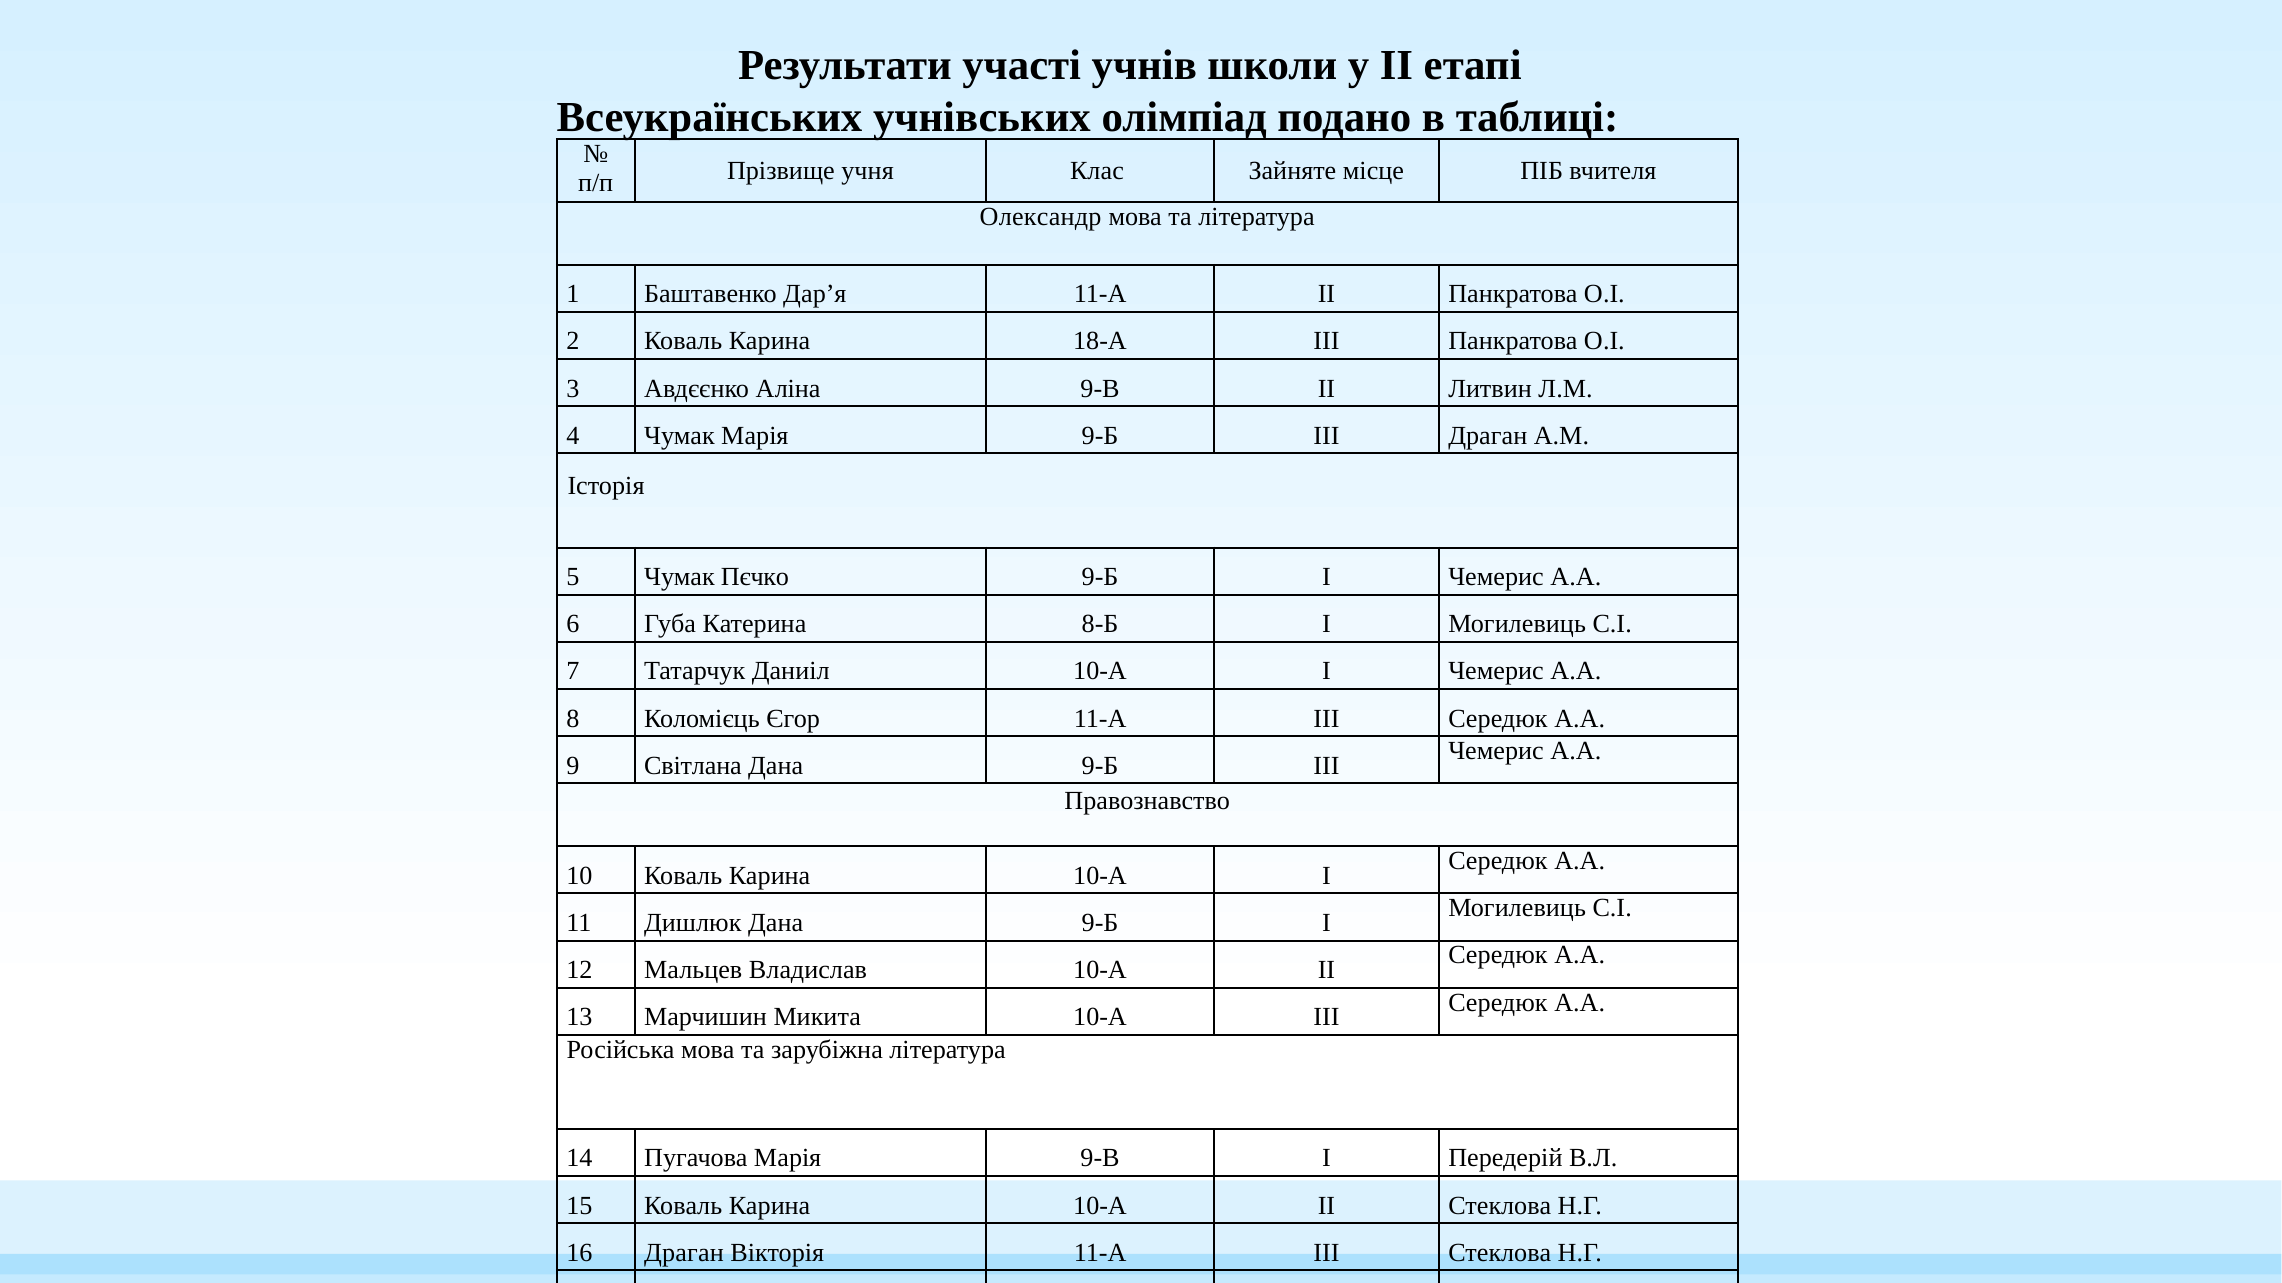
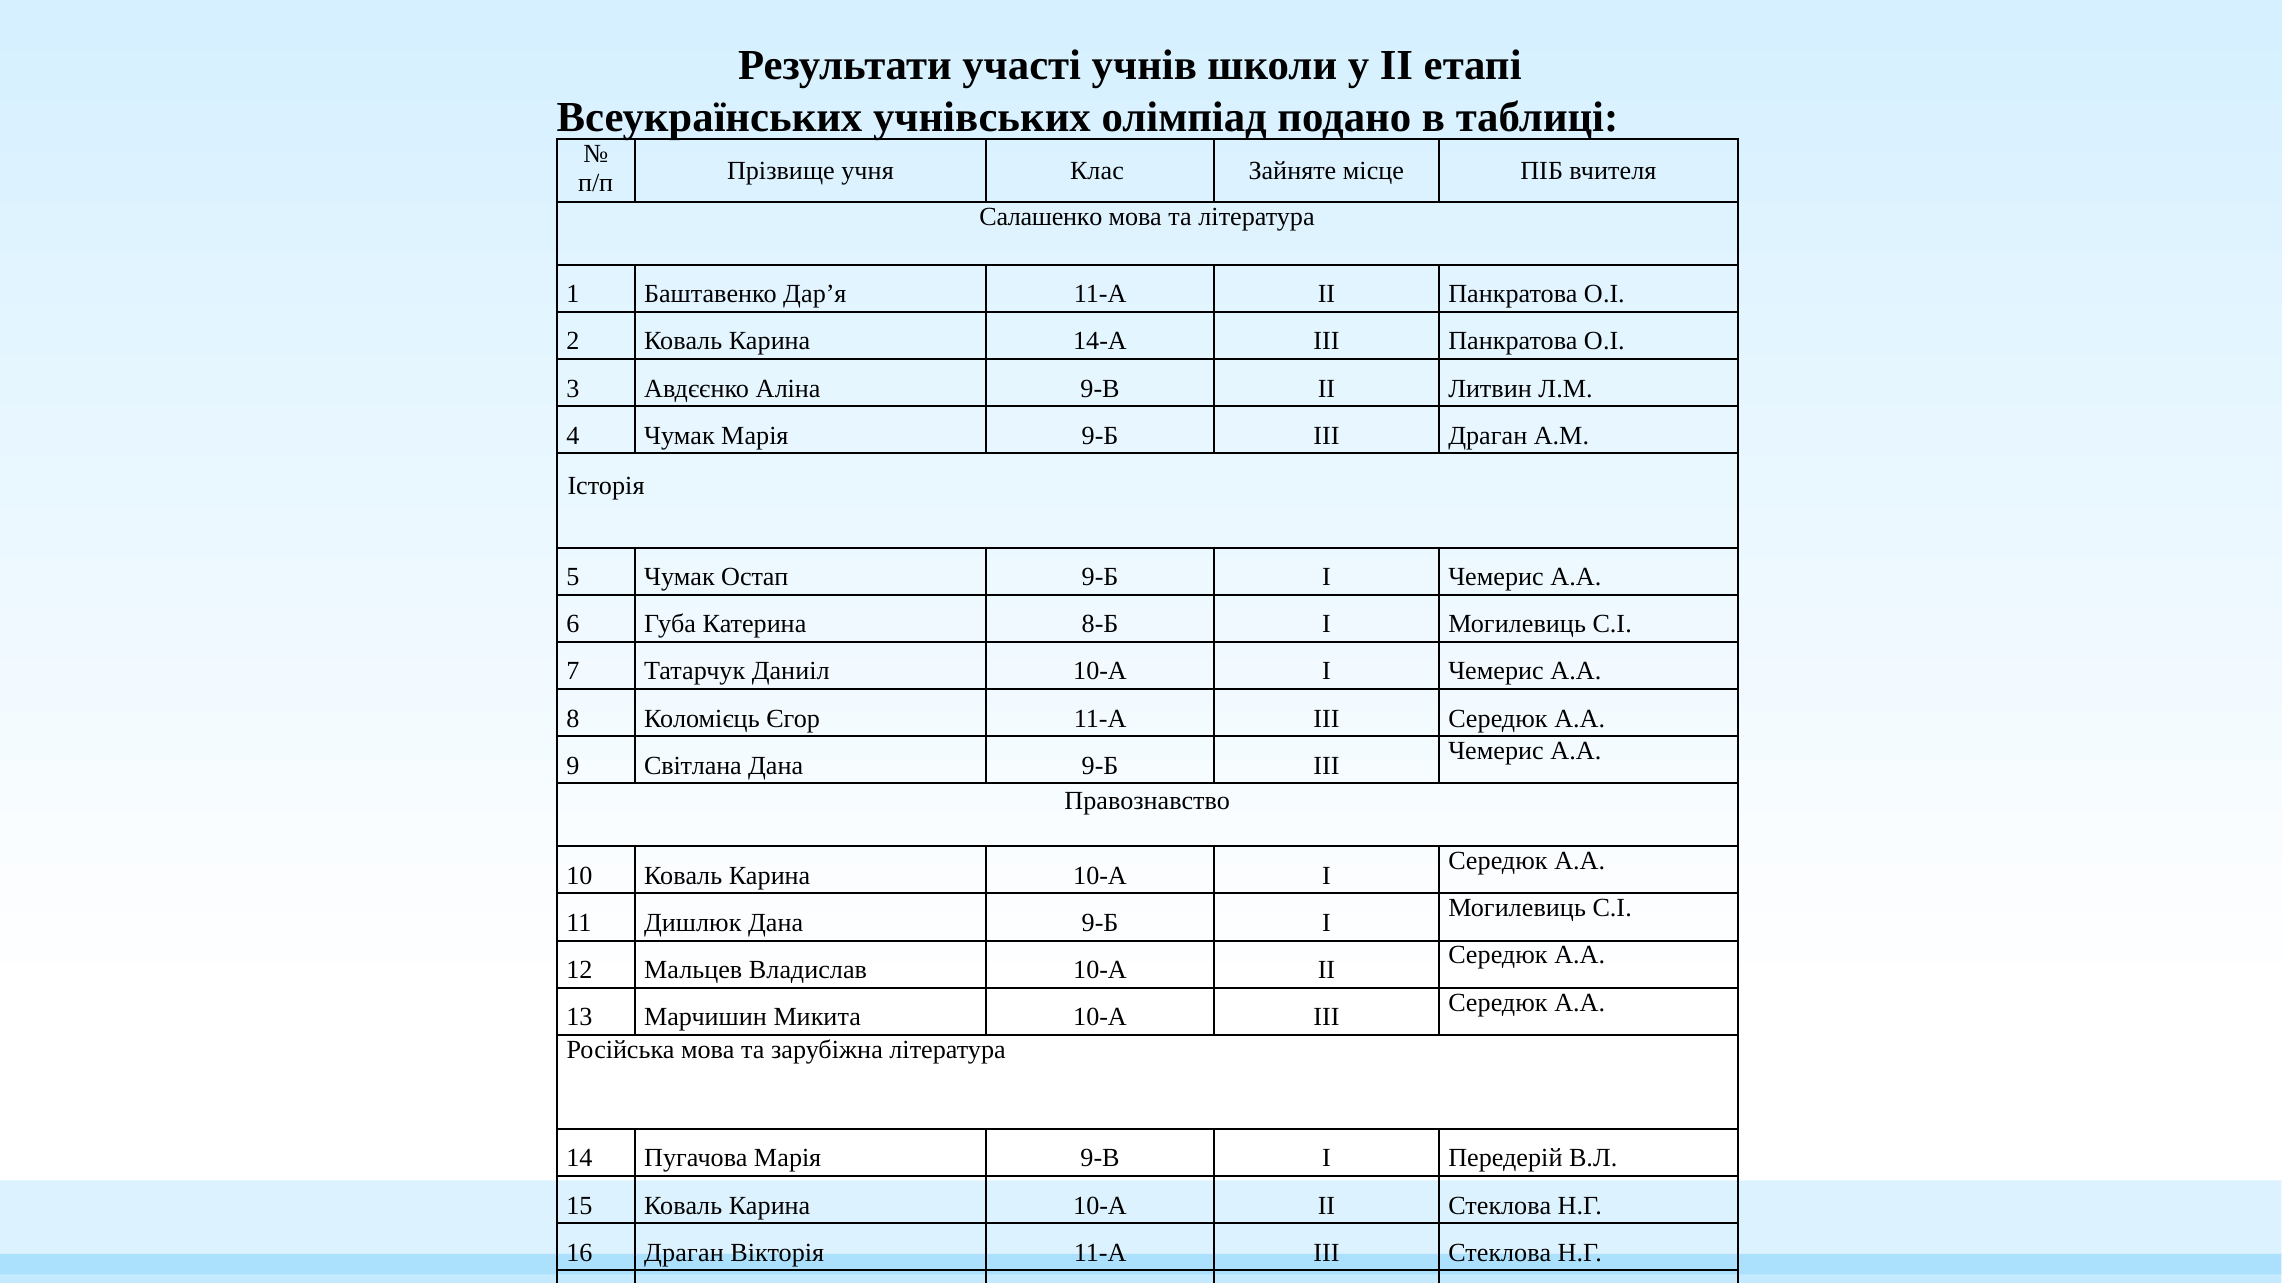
Олександр: Олександр -> Салашенко
18-А: 18-А -> 14-А
Пєчко: Пєчко -> Остап
